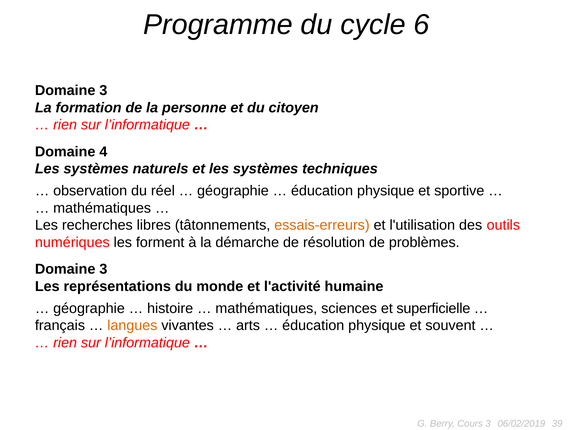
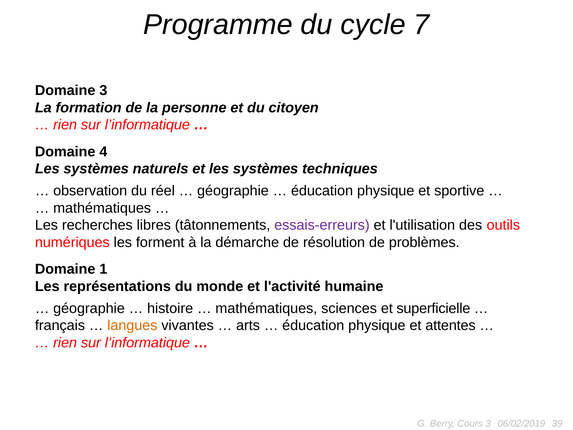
6: 6 -> 7
essais-erreurs colour: orange -> purple
3 at (103, 269): 3 -> 1
souvent: souvent -> attentes
